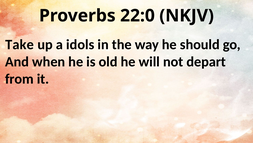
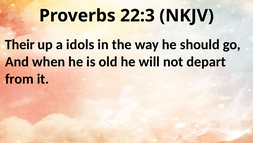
22:0: 22:0 -> 22:3
Take: Take -> Their
